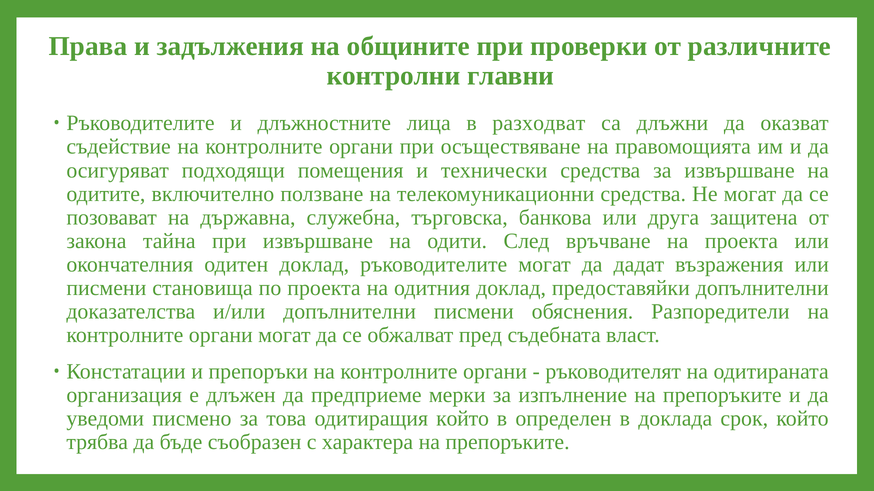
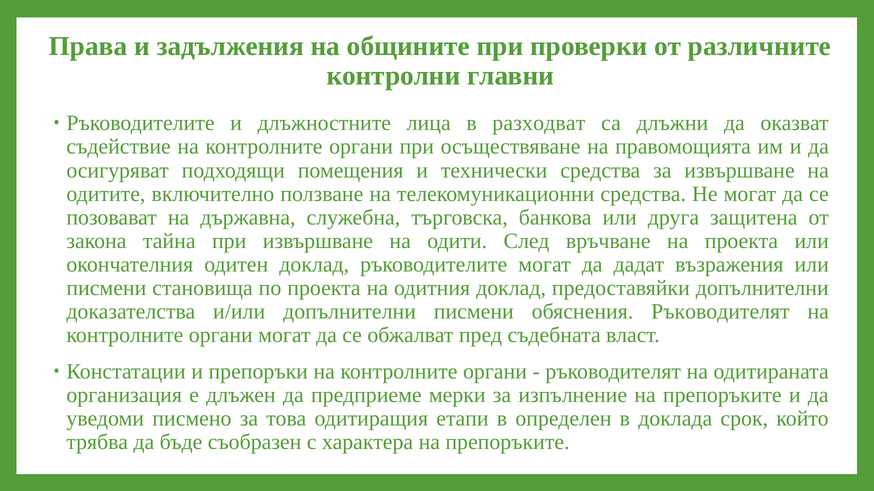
обяснения Разпоредители: Разпоредители -> Ръководителят
одитиращия който: който -> етапи
